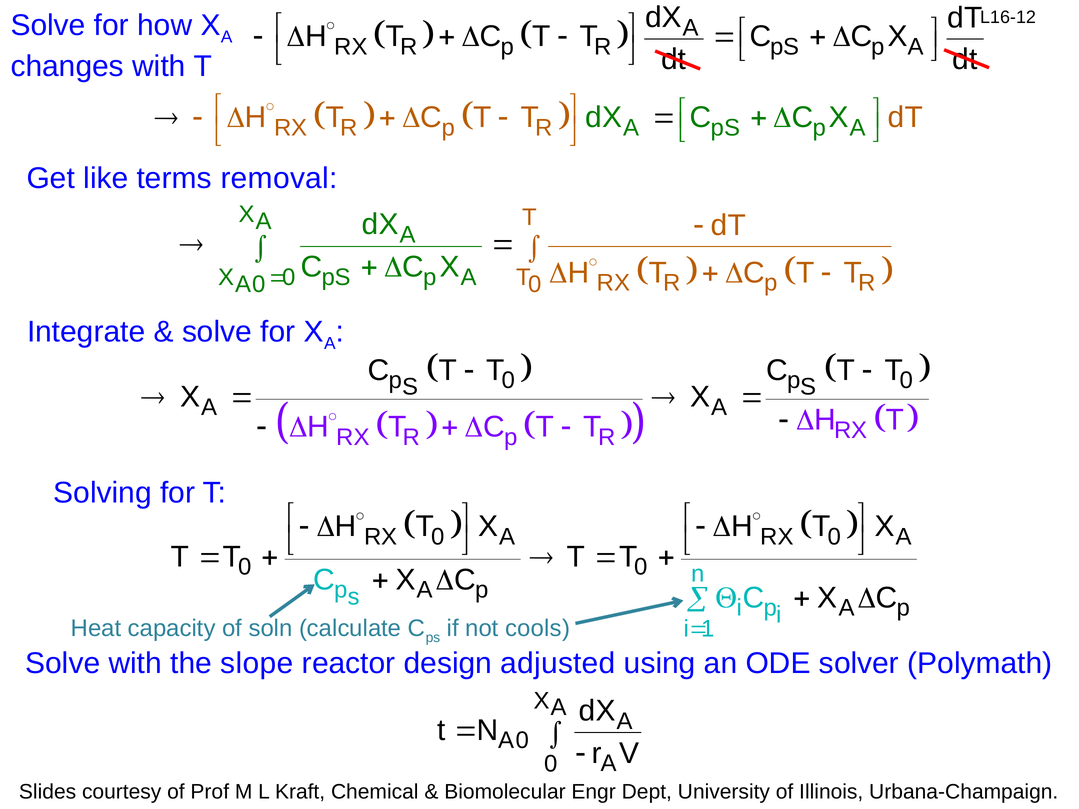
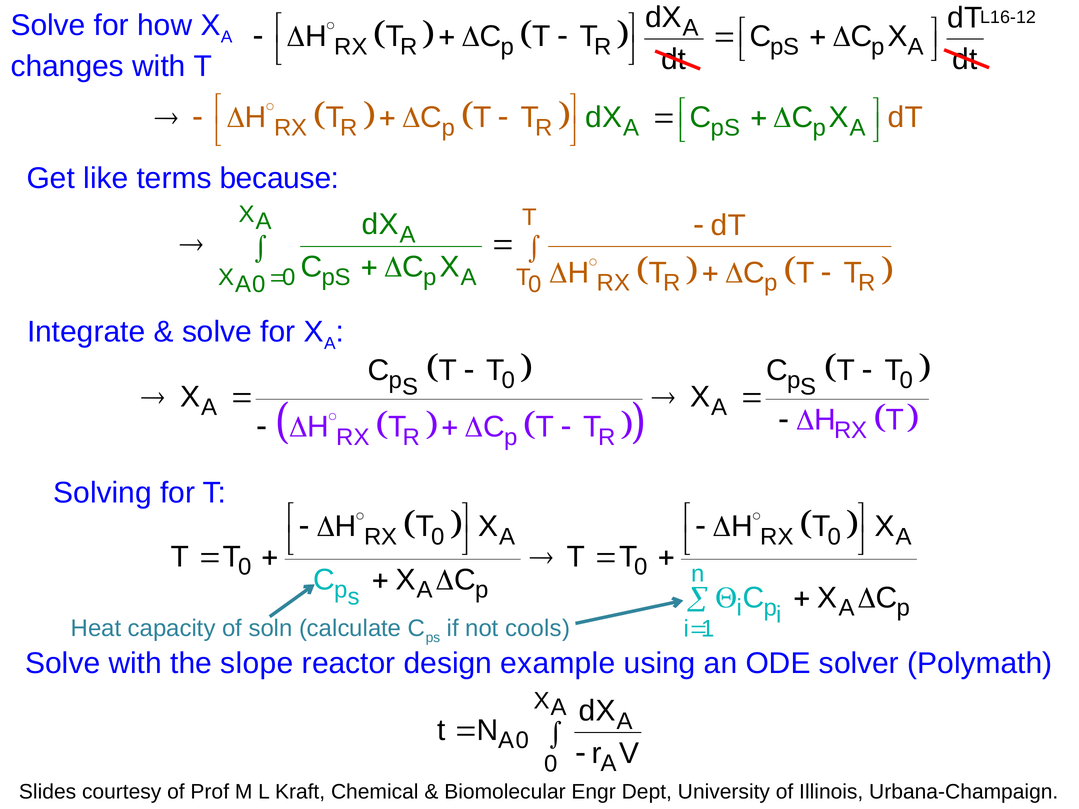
removal: removal -> because
adjusted: adjusted -> example
